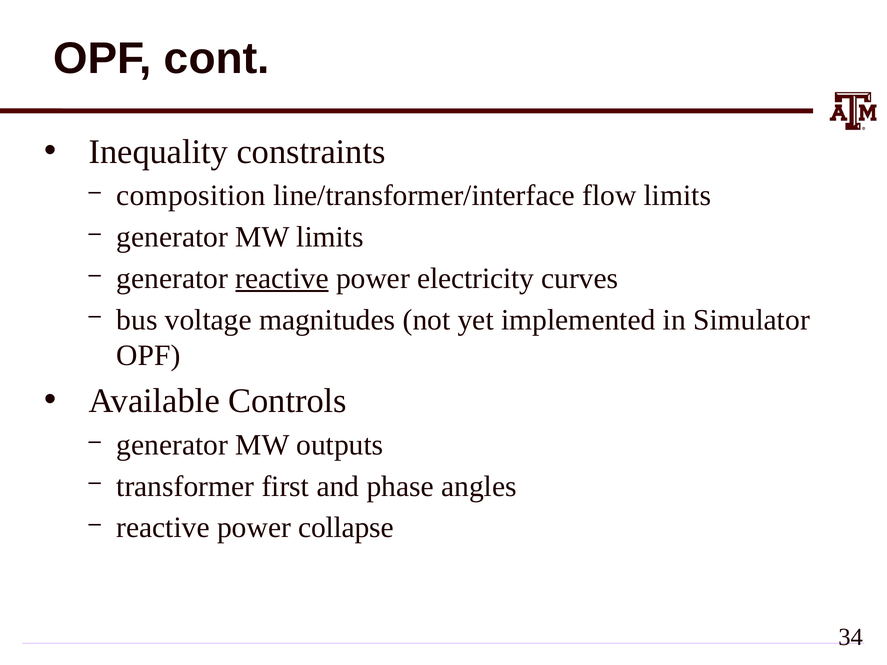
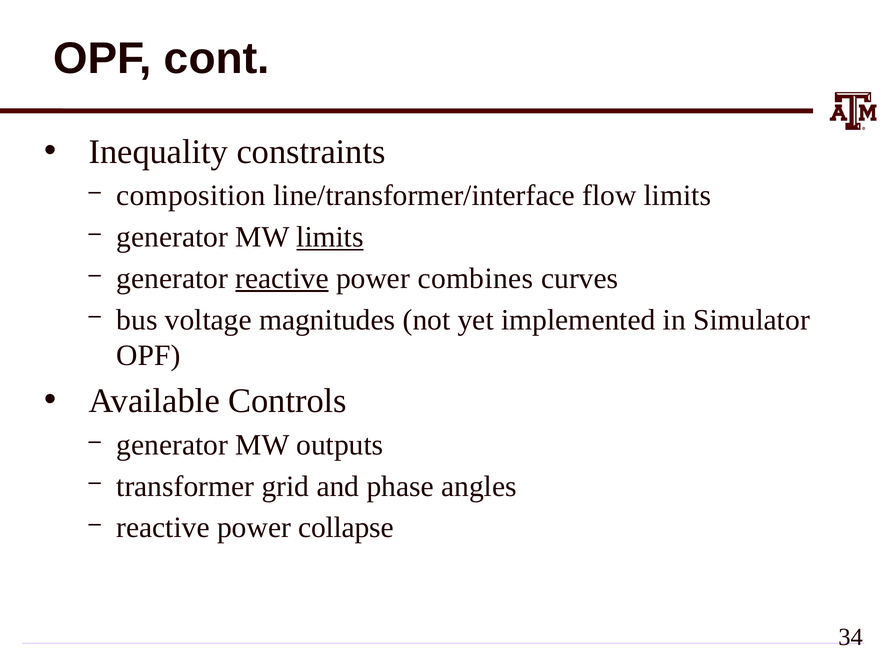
limits at (330, 237) underline: none -> present
electricity: electricity -> combines
first: first -> grid
